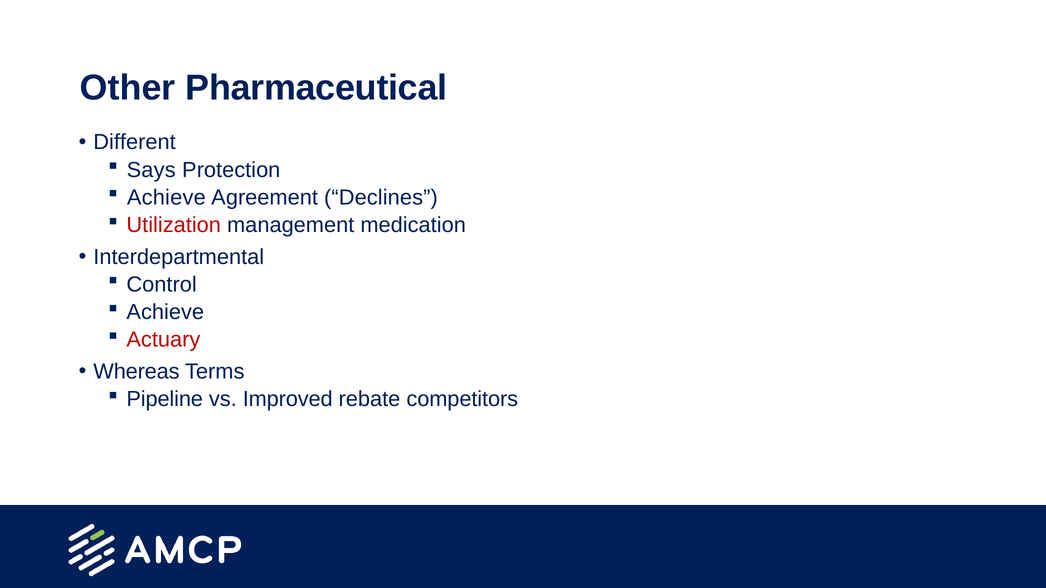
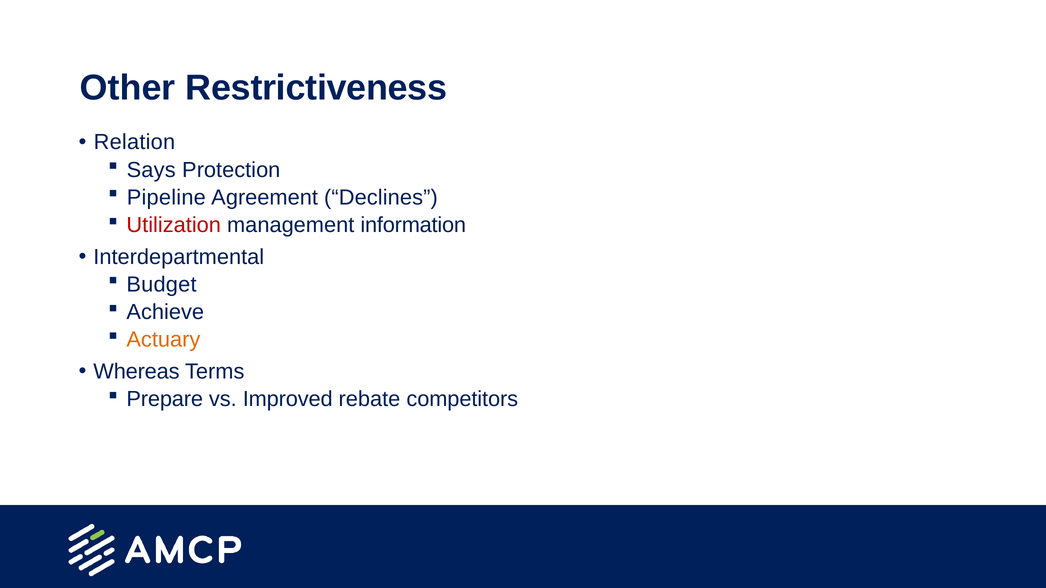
Pharmaceutical: Pharmaceutical -> Restrictiveness
Different: Different -> Relation
Achieve at (166, 198): Achieve -> Pipeline
medication: medication -> information
Control: Control -> Budget
Actuary colour: red -> orange
Pipeline: Pipeline -> Prepare
